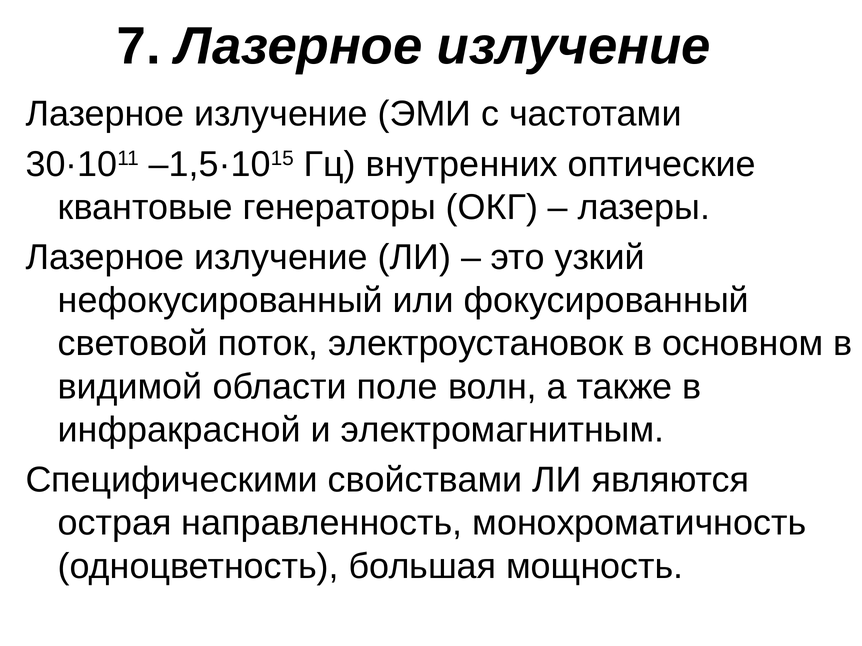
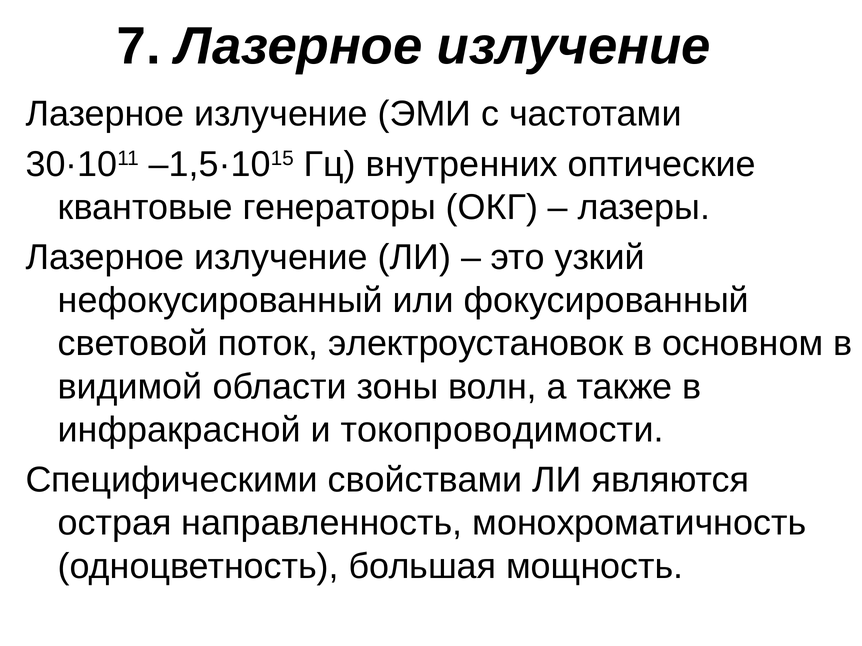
поле: поле -> зоны
электромагнитным: электромагнитным -> токопроводимости
